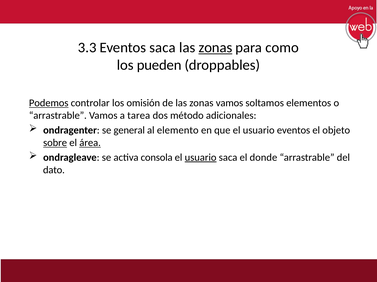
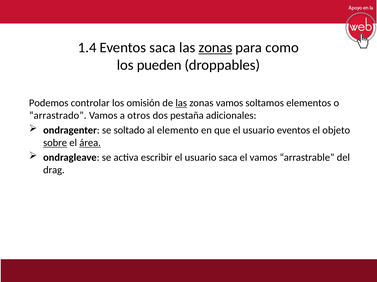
3.3: 3.3 -> 1.4
Podemos underline: present -> none
las at (181, 103) underline: none -> present
arrastrable at (58, 116): arrastrable -> arrastrado
tarea: tarea -> otros
método: método -> pestaña
general: general -> soltado
consola: consola -> escribir
usuario at (201, 158) underline: present -> none
el donde: donde -> vamos
dato: dato -> drag
